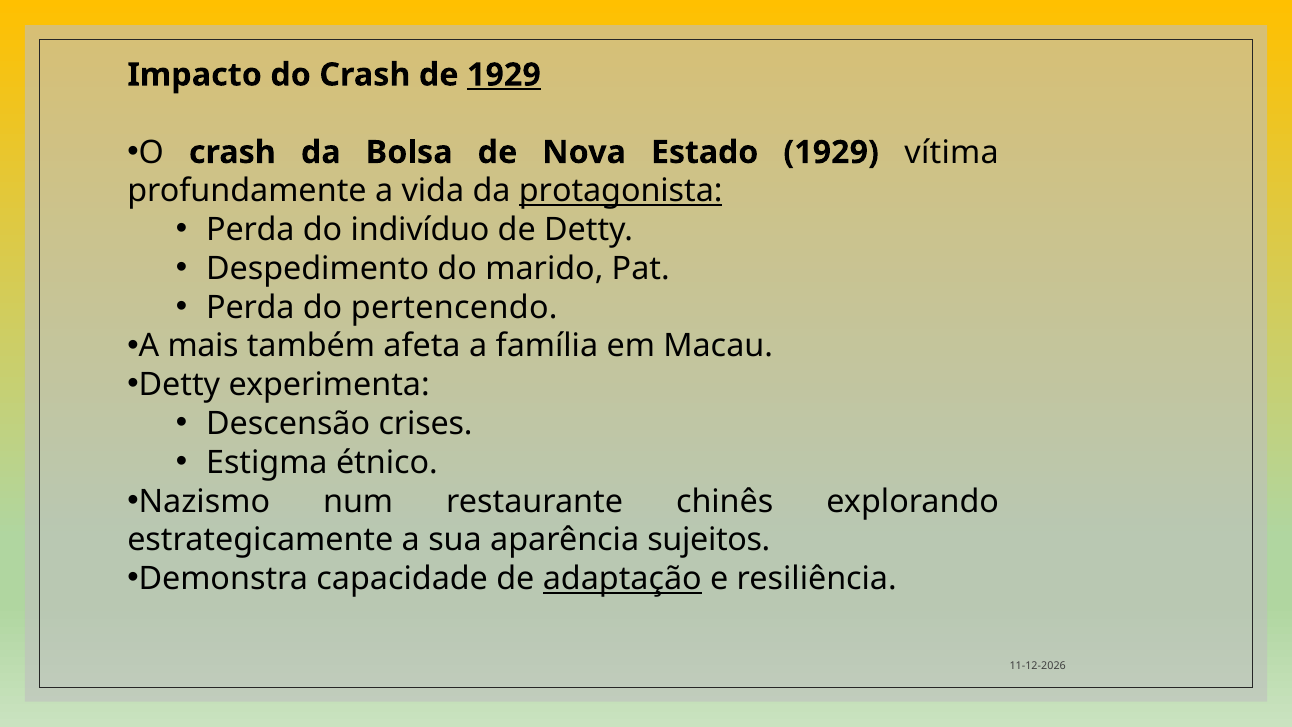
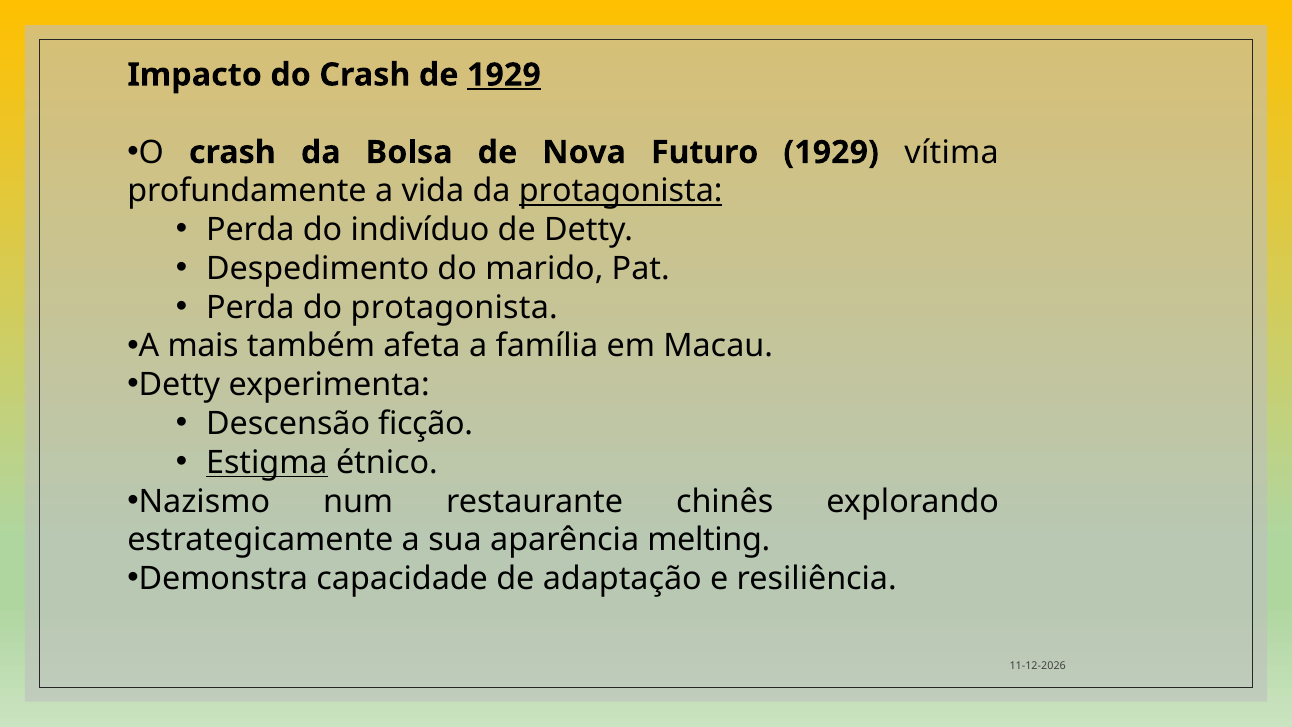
Estado: Estado -> Futuro
do pertencendo: pertencendo -> protagonista
crises: crises -> ficção
Estigma underline: none -> present
sujeitos: sujeitos -> melting
adaptação underline: present -> none
